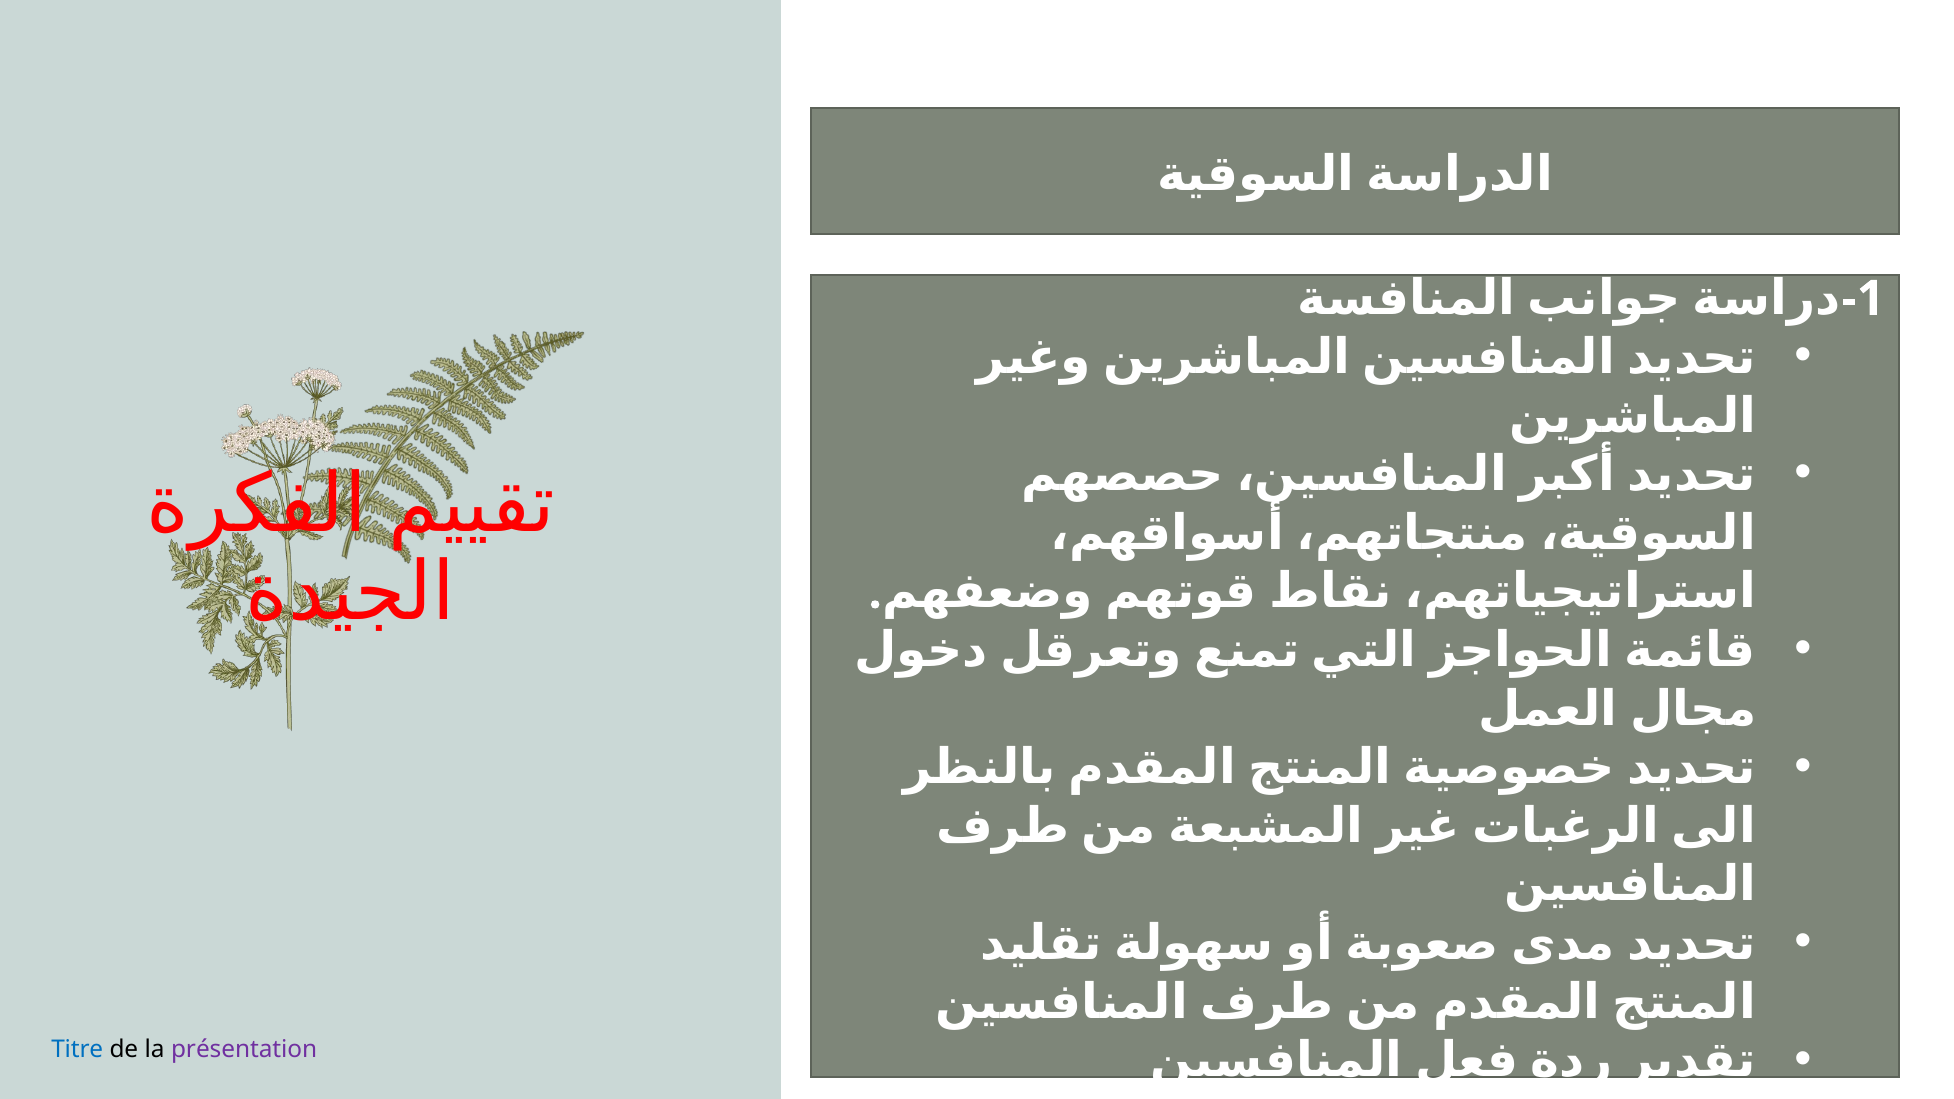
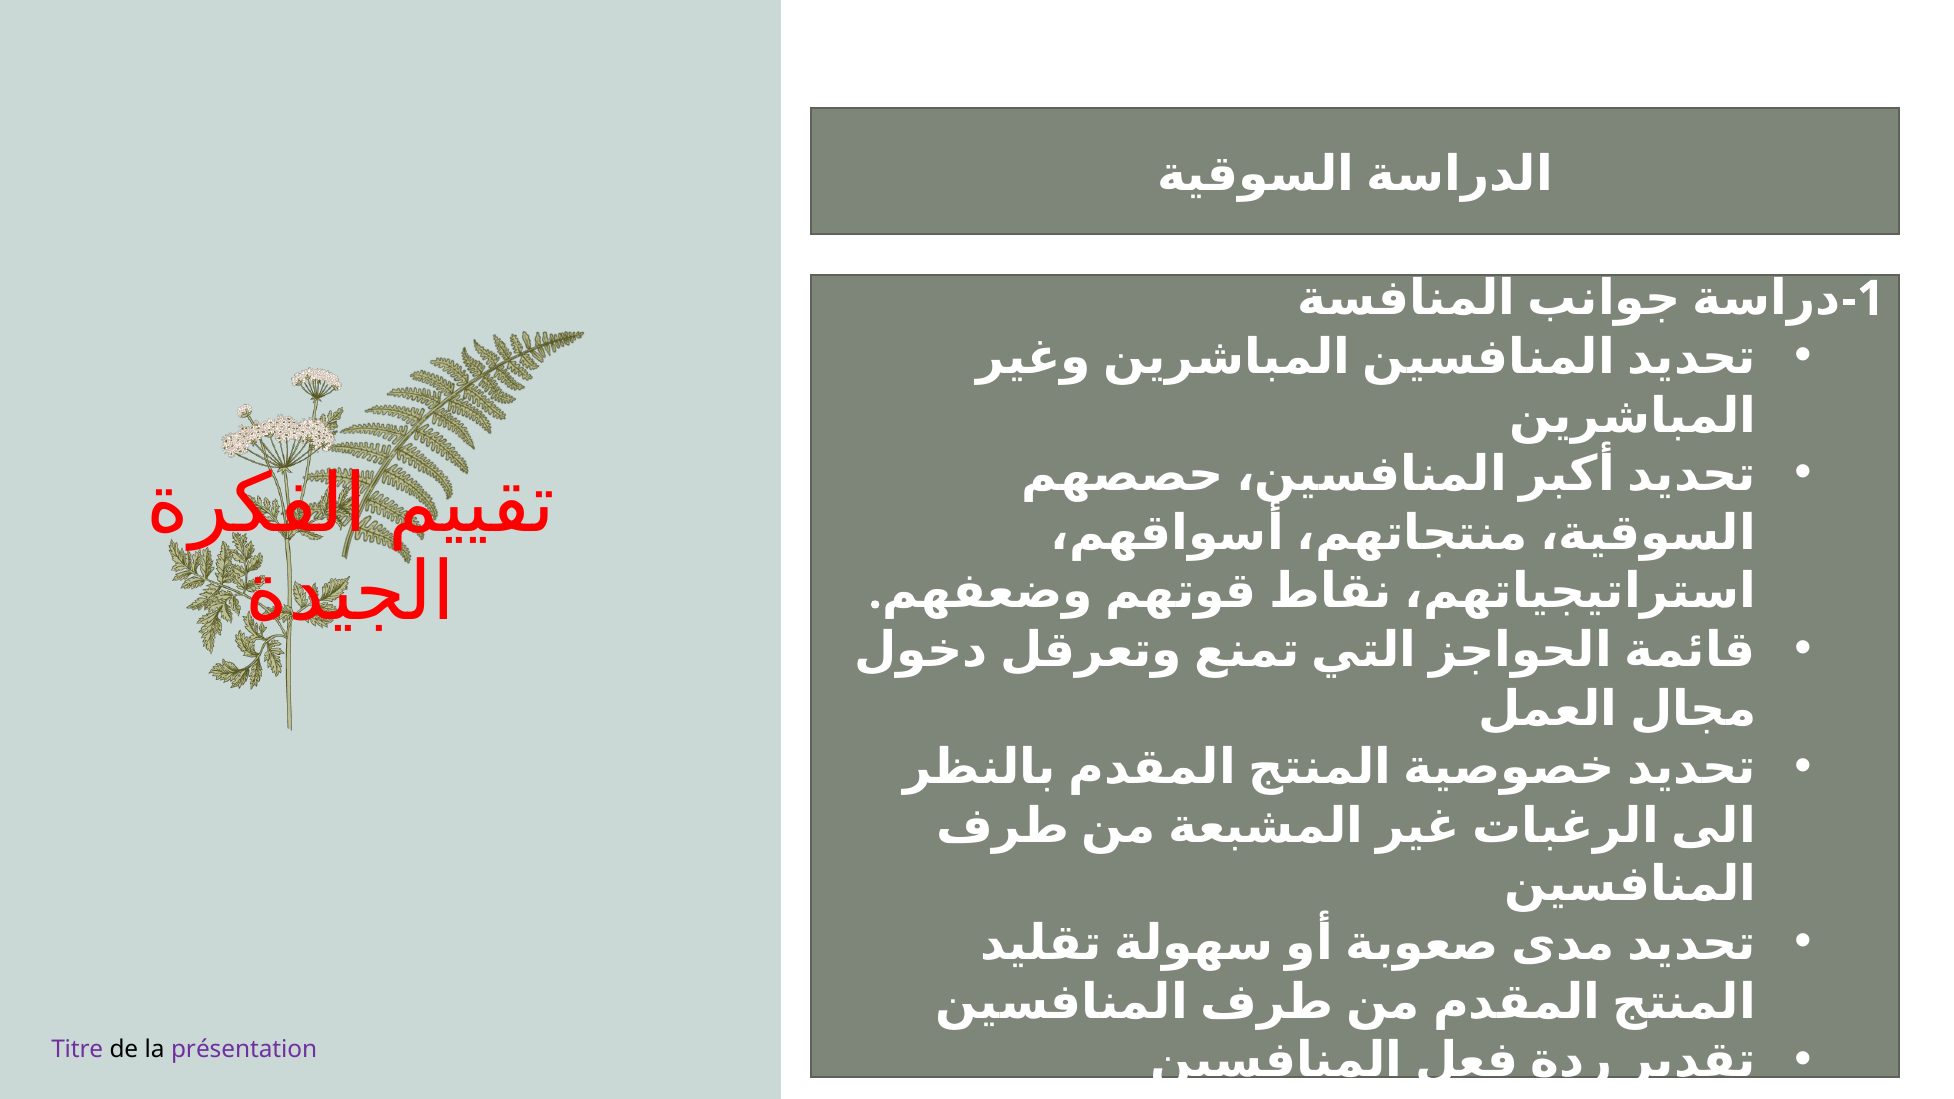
Titre colour: blue -> purple
